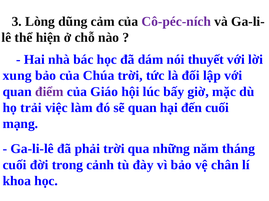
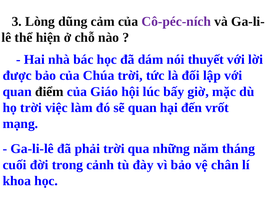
xung: xung -> được
điểm colour: purple -> black
họ trải: trải -> trời
đến cuối: cuối -> vrốt
